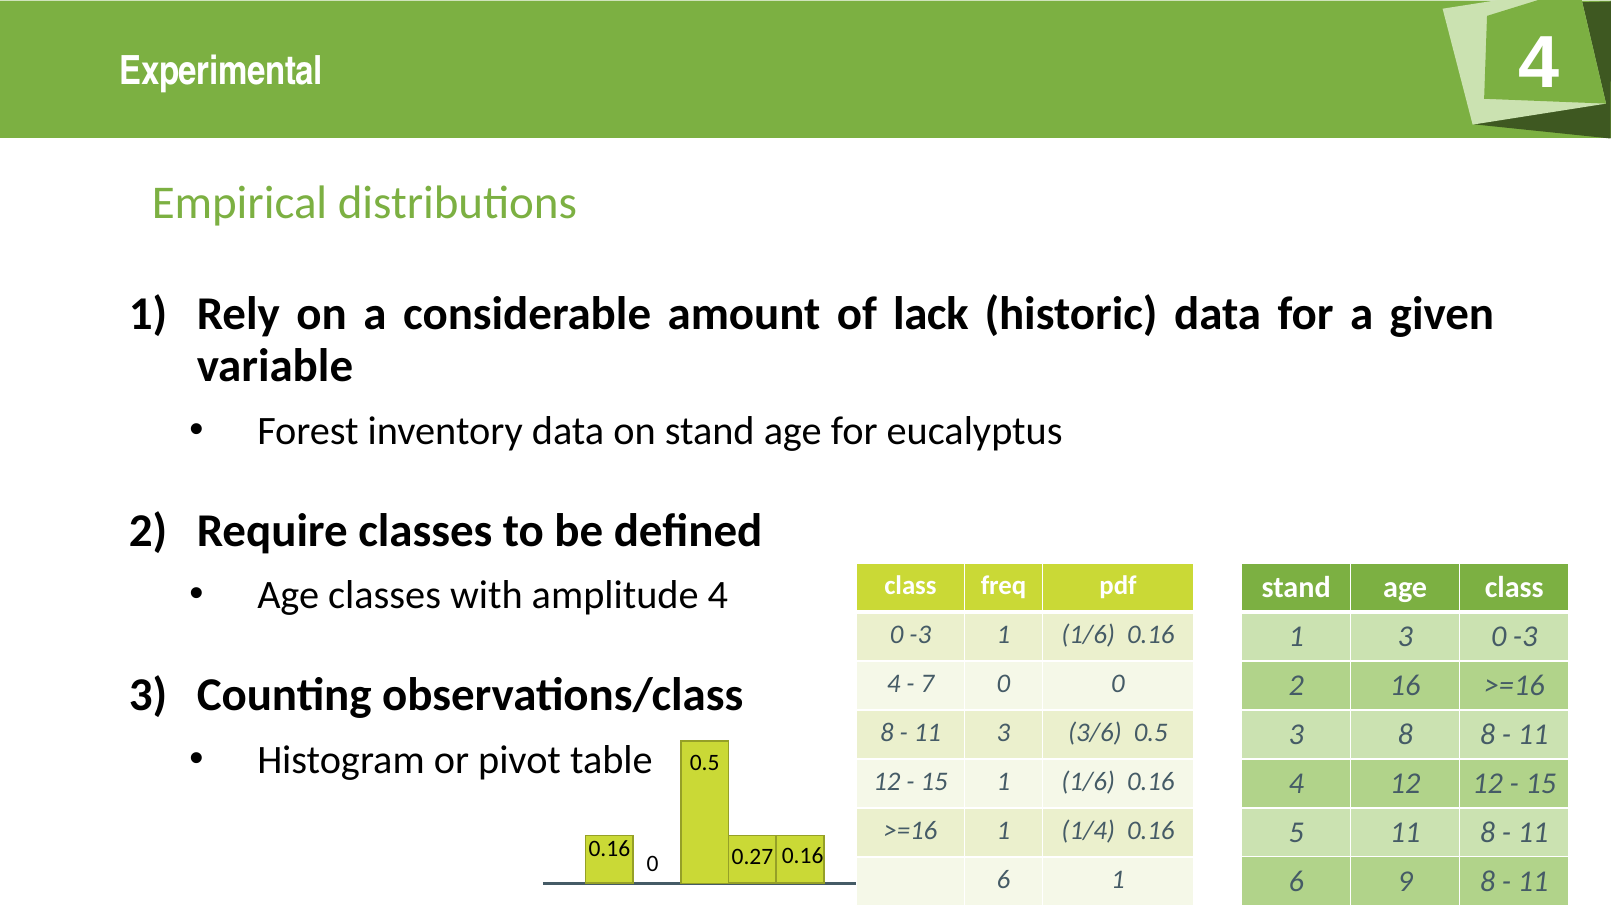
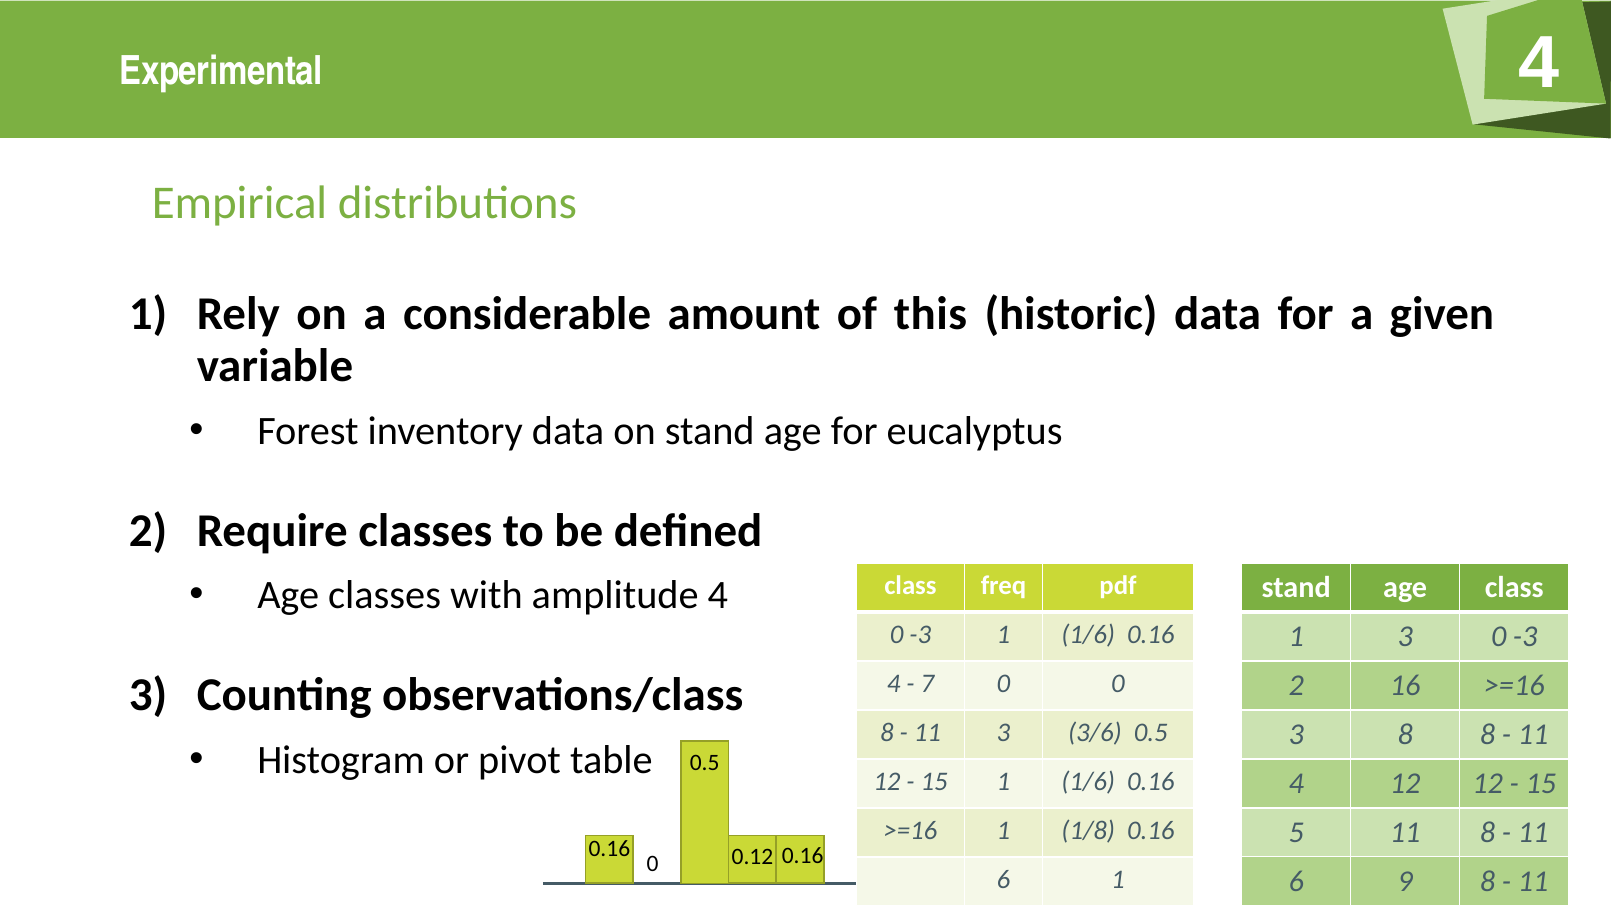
lack: lack -> this
1/4: 1/4 -> 1/8
0.27: 0.27 -> 0.12
